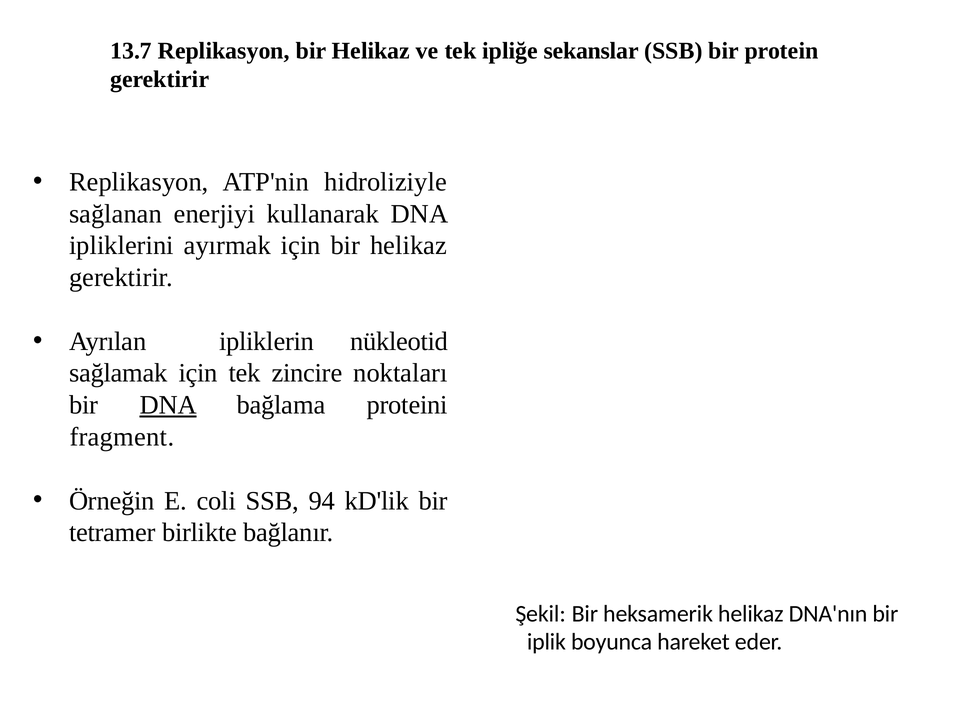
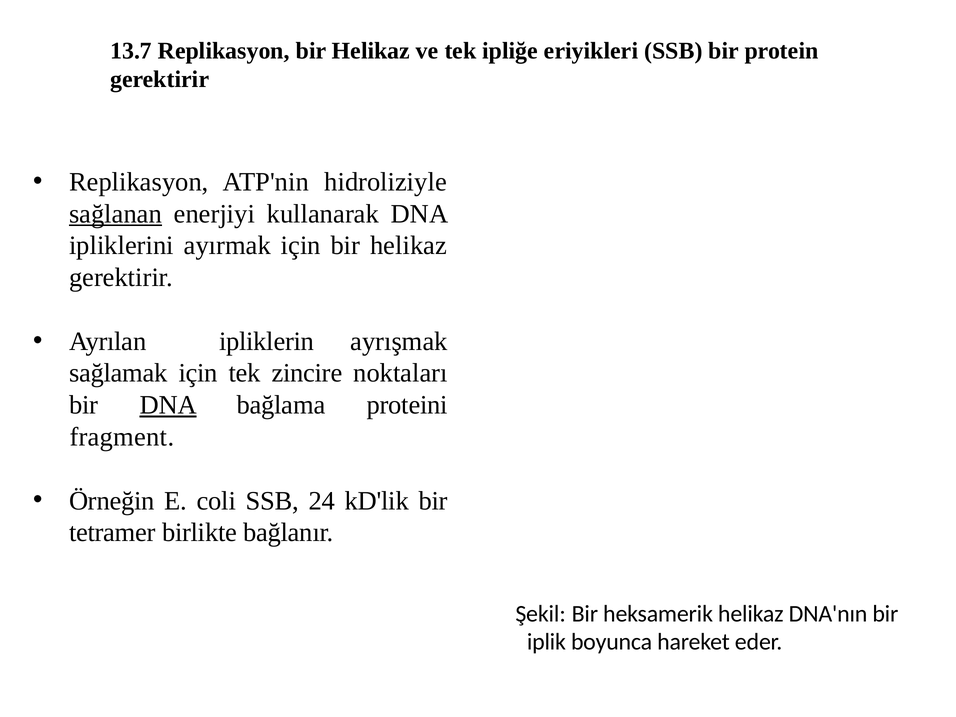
sekanslar: sekanslar -> eriyikleri
sağlanan underline: none -> present
nükleotid: nükleotid -> ayrışmak
94: 94 -> 24
